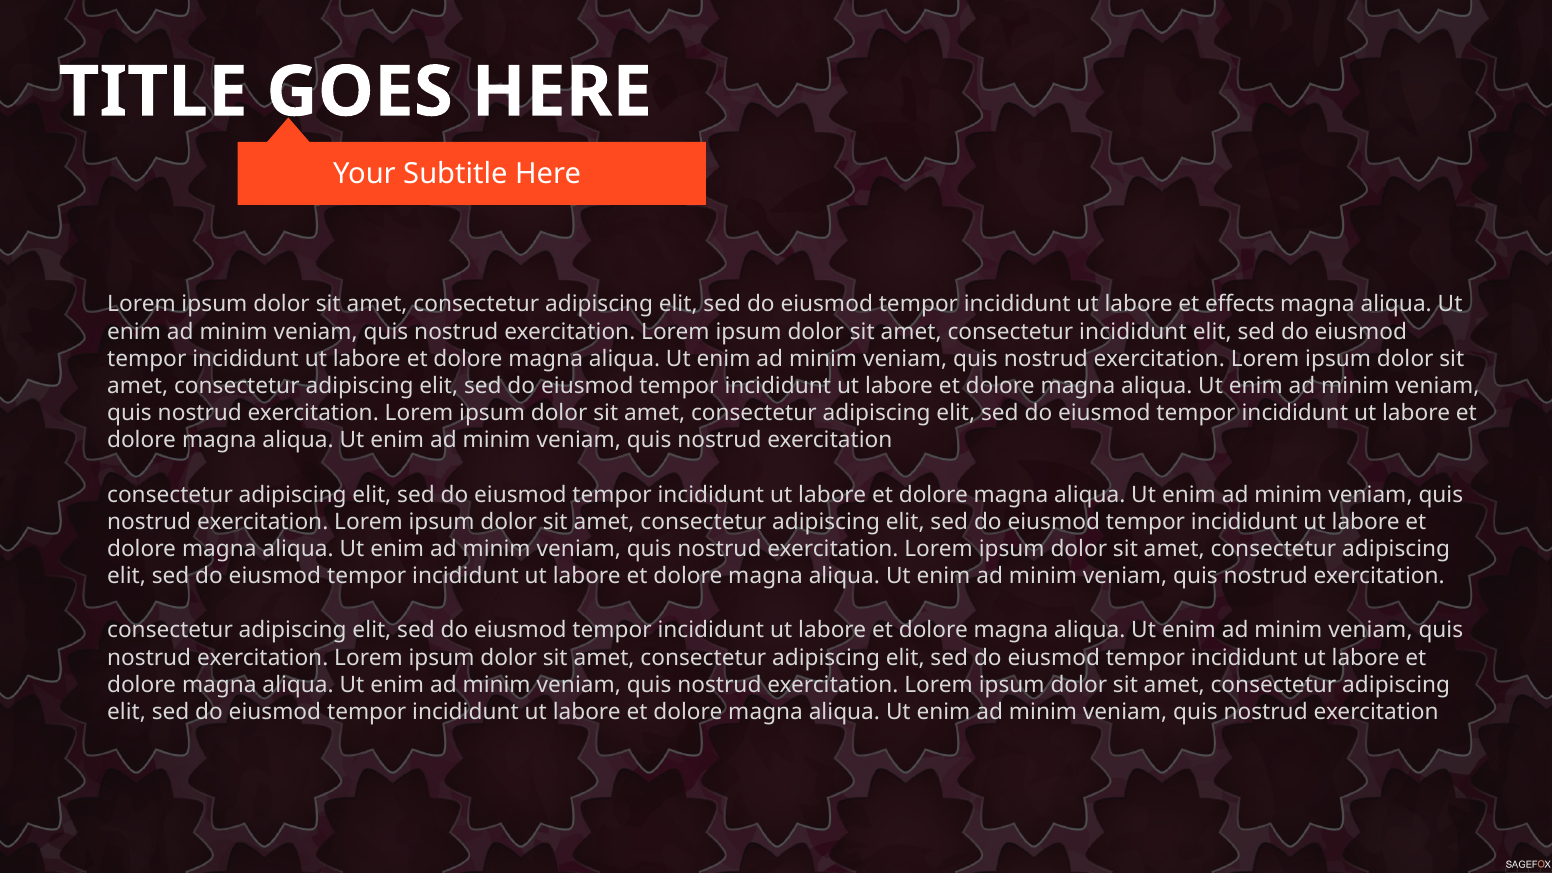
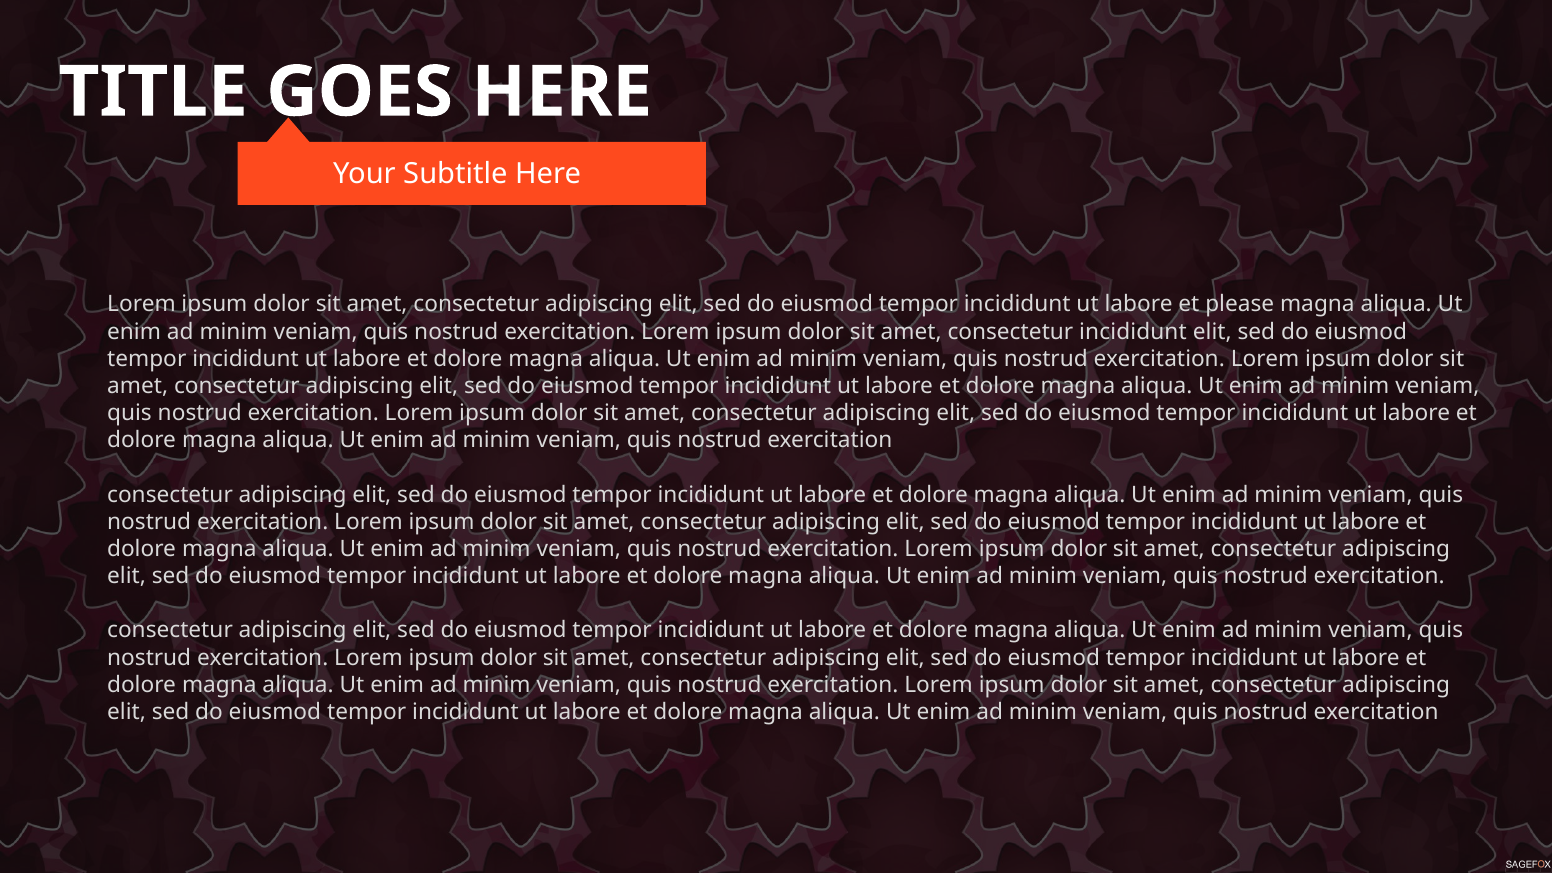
effects: effects -> please
